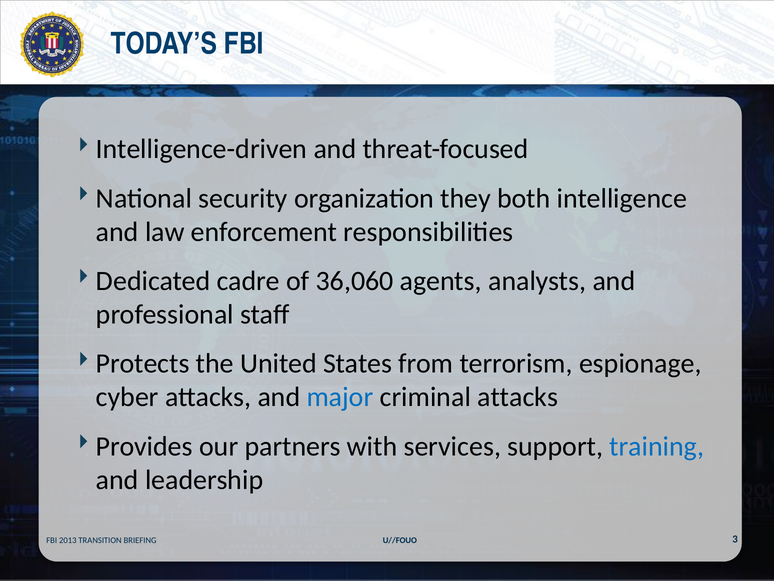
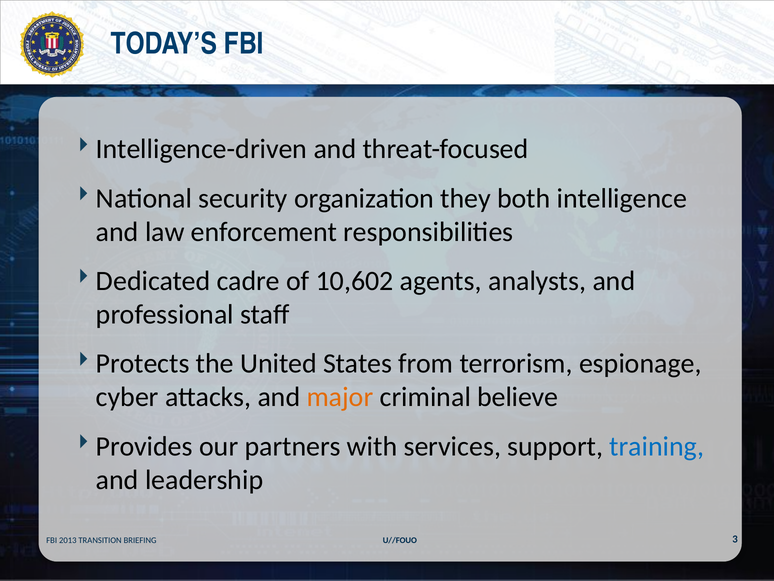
36,060: 36,060 -> 10,602
major colour: blue -> orange
criminal attacks: attacks -> believe
